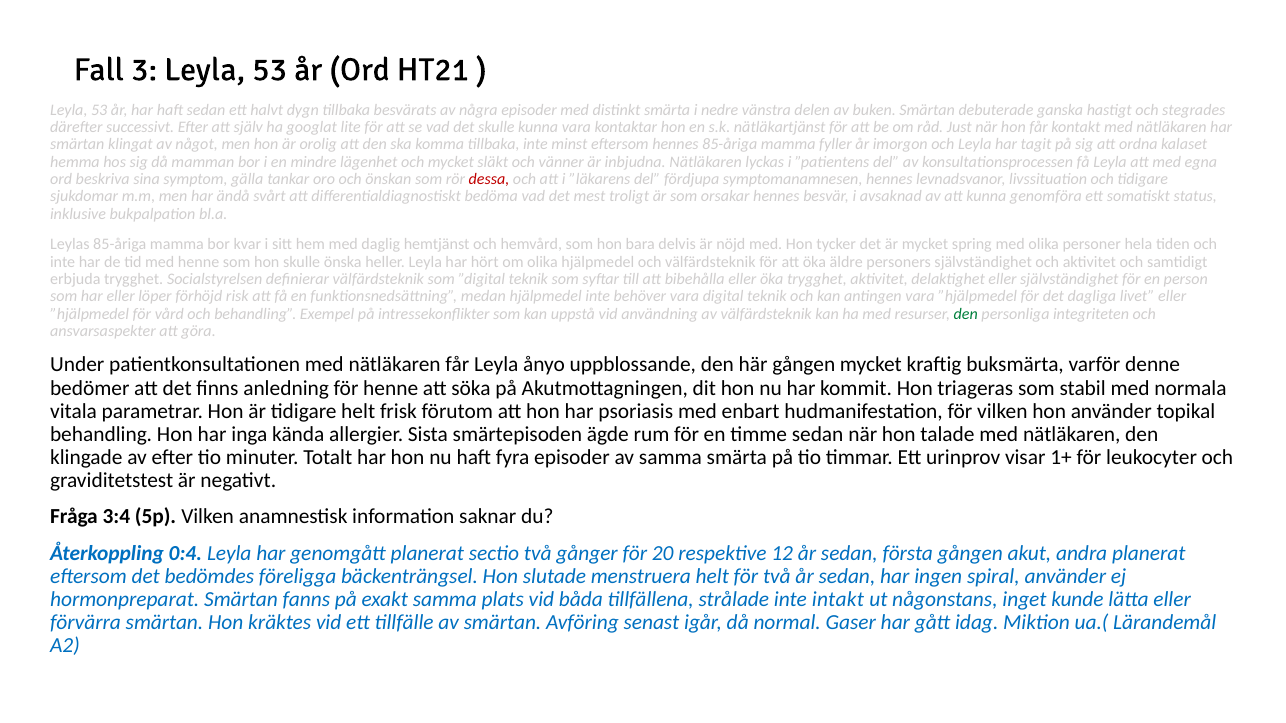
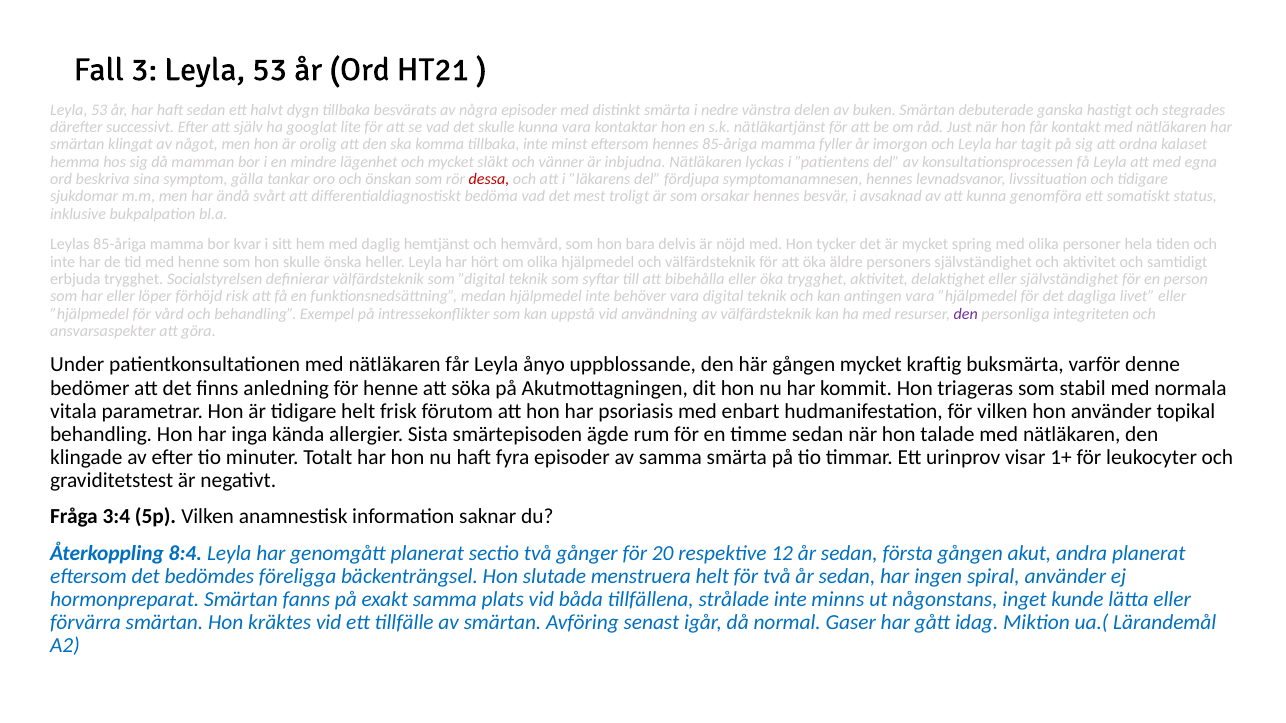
den at (966, 314) colour: green -> purple
0:4: 0:4 -> 8:4
intakt: intakt -> minns
